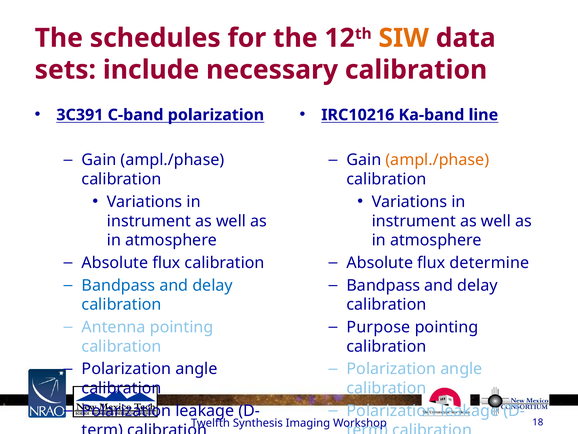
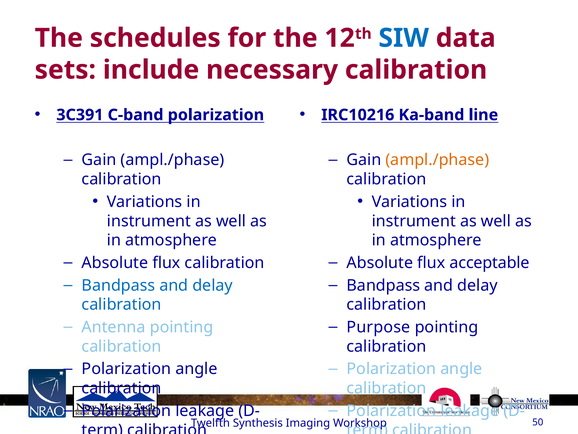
SIW colour: orange -> blue
determine: determine -> acceptable
18: 18 -> 50
